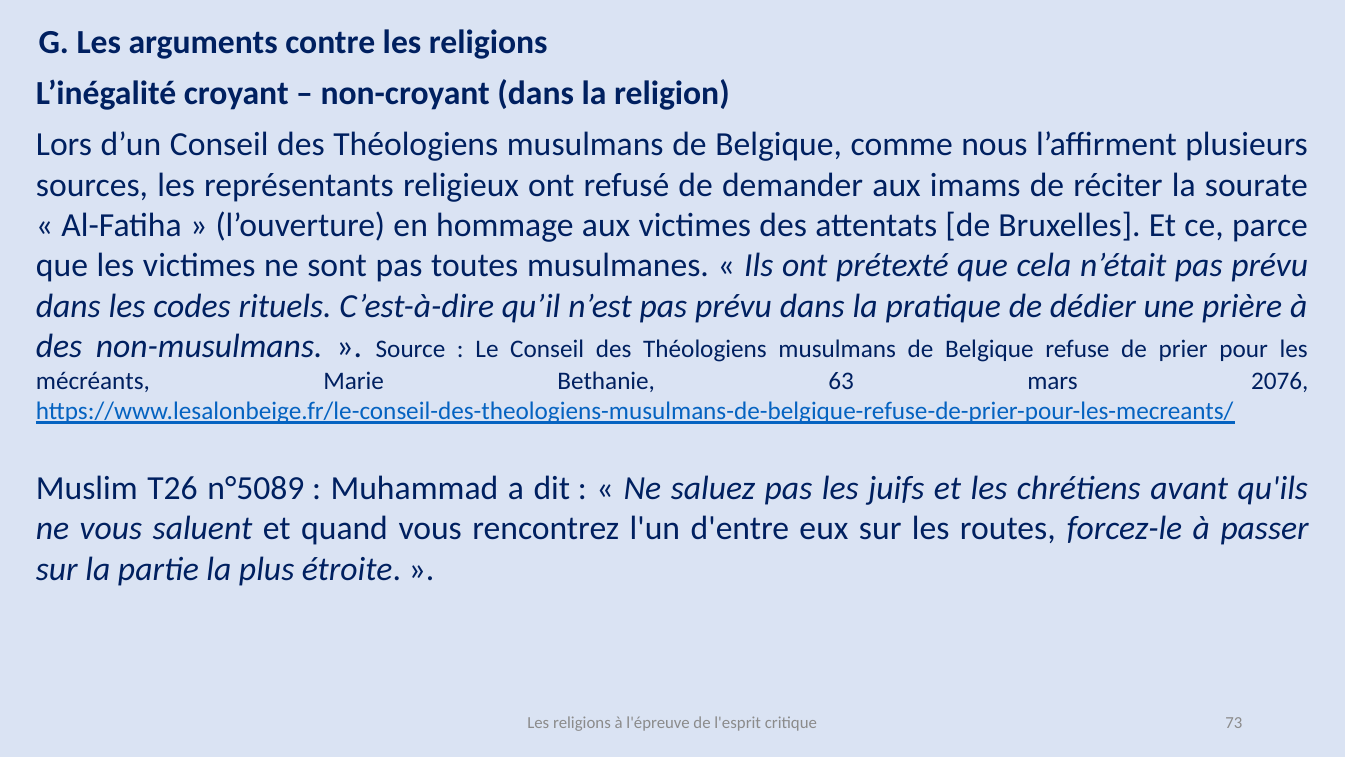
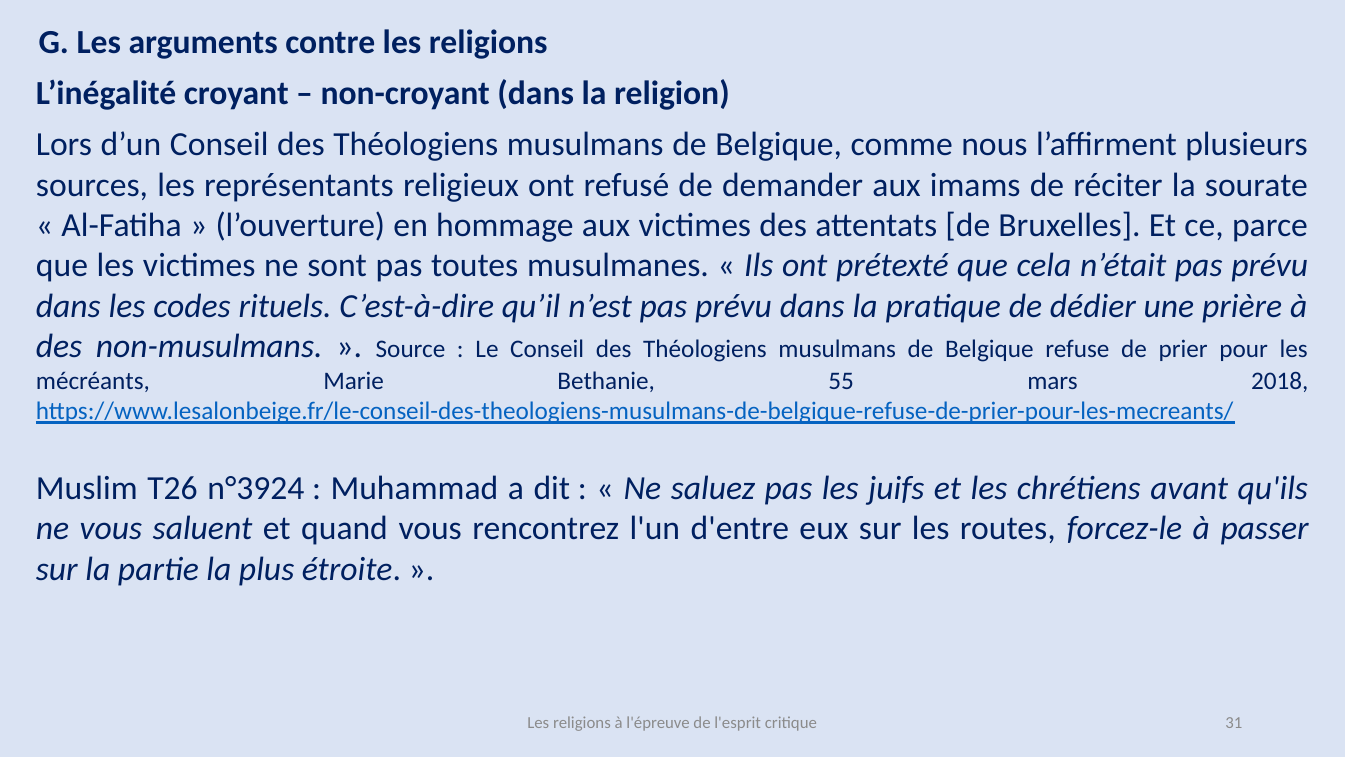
63: 63 -> 55
2076: 2076 -> 2018
n°5089: n°5089 -> n°3924
73: 73 -> 31
